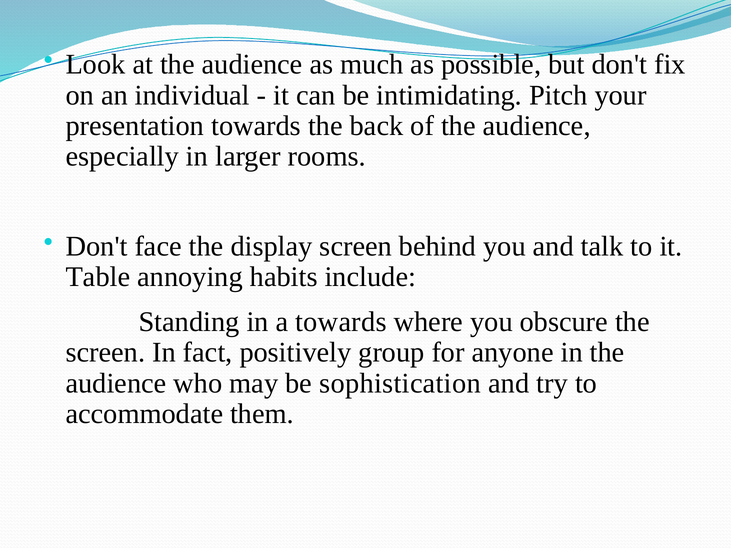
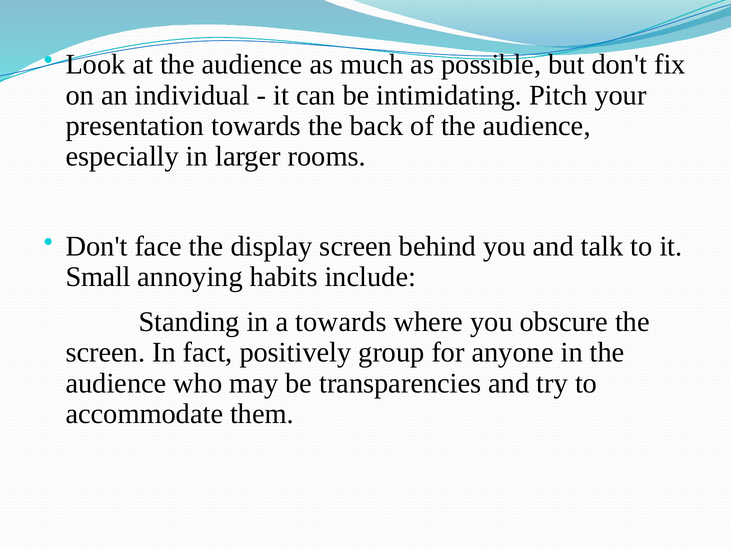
Table: Table -> Small
sophistication: sophistication -> transparencies
